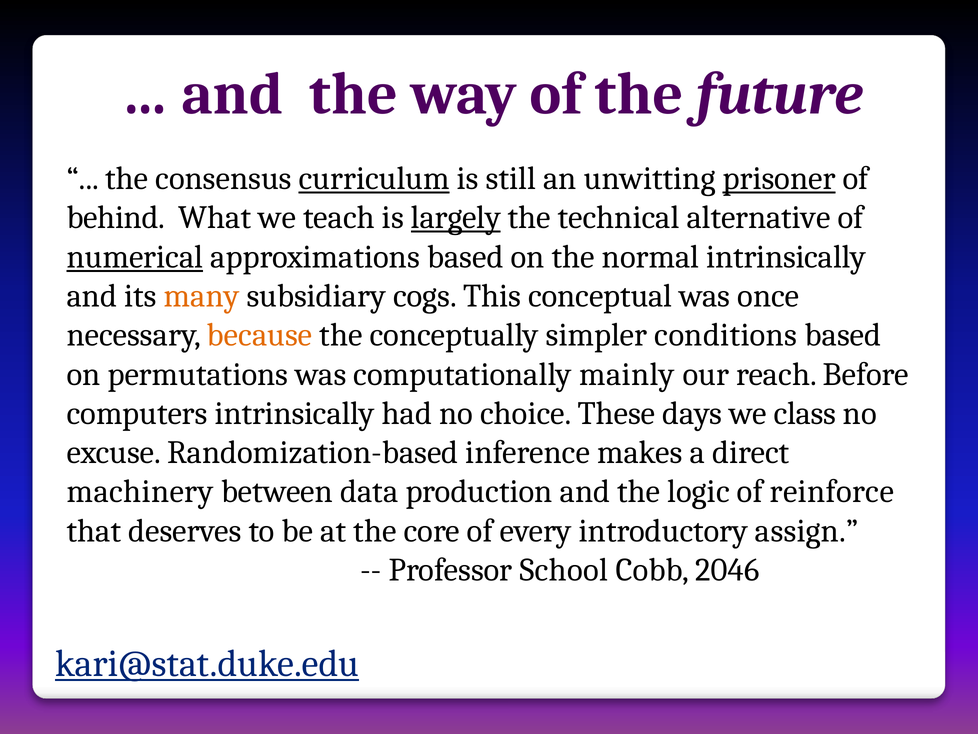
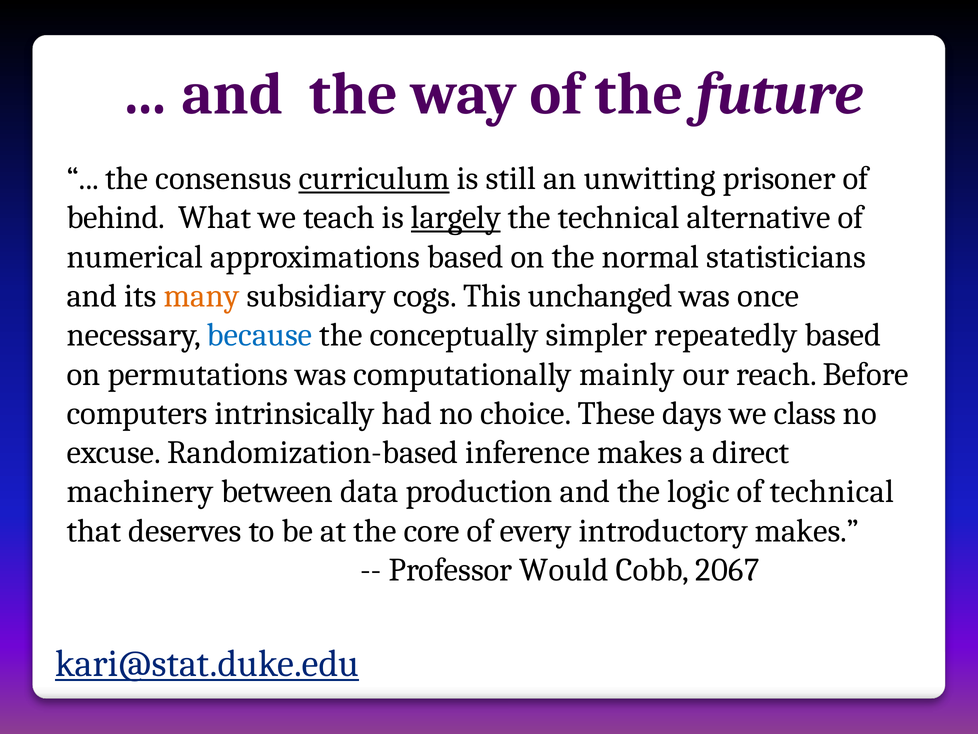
prisoner underline: present -> none
numerical underline: present -> none
normal intrinsically: intrinsically -> statisticians
conceptual: conceptual -> unchanged
because colour: orange -> blue
conditions: conditions -> repeatedly
of reinforce: reinforce -> technical
introductory assign: assign -> makes
School: School -> Would
2046: 2046 -> 2067
